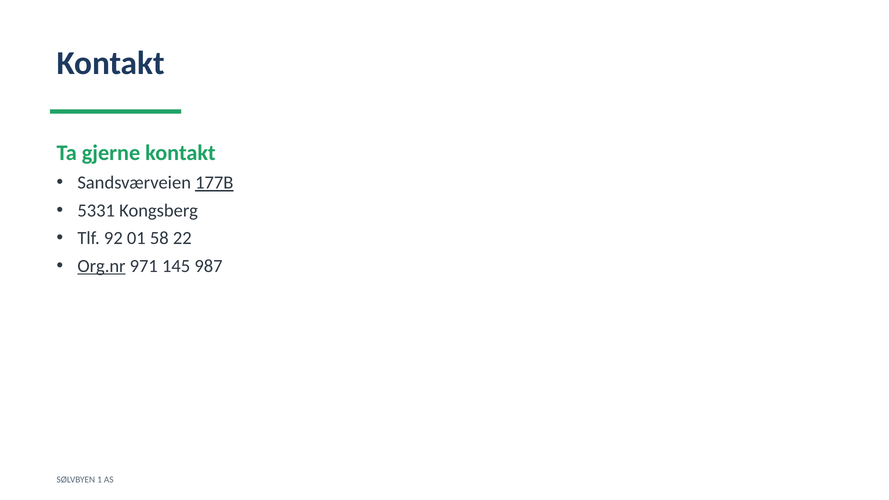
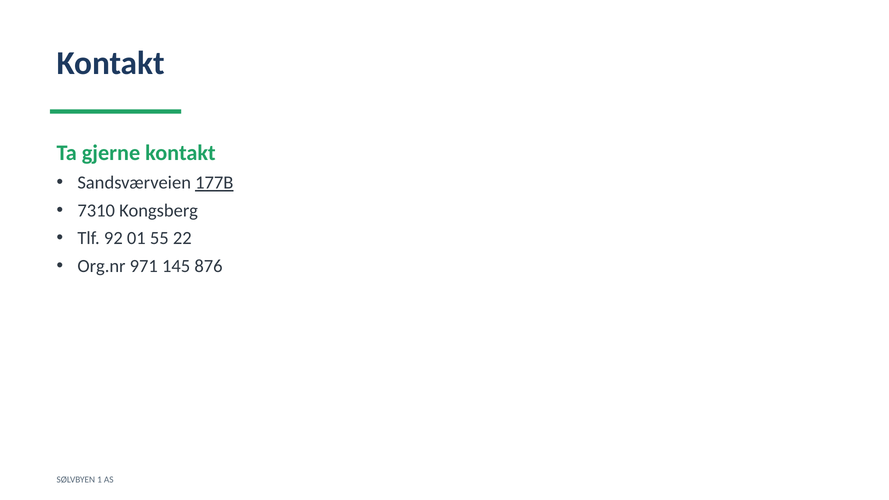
5331: 5331 -> 7310
58: 58 -> 55
Org.nr underline: present -> none
987: 987 -> 876
